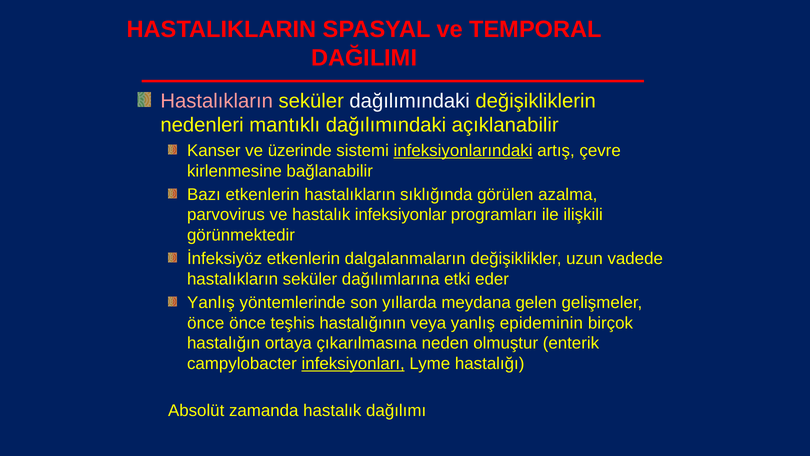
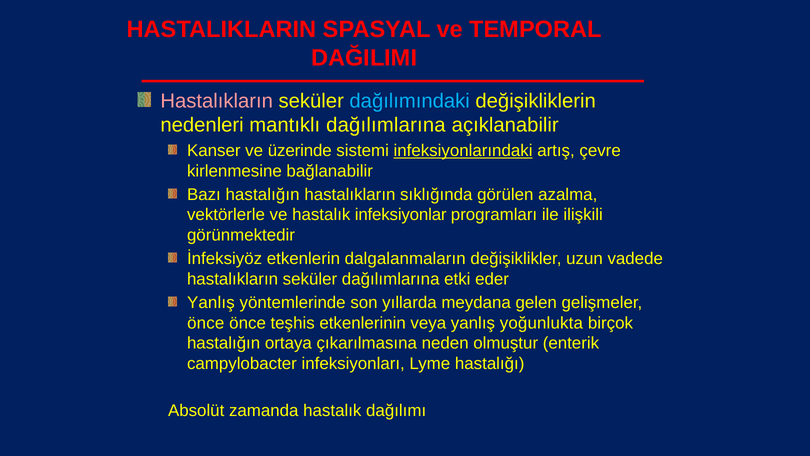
dağılımındaki at (410, 101) colour: white -> light blue
mantıklı dağılımındaki: dağılımındaki -> dağılımlarına
Bazı etkenlerin: etkenlerin -> hastalığın
parvovirus: parvovirus -> vektörlerle
hastalığının: hastalığının -> etkenlerinin
epideminin: epideminin -> yoğunlukta
infeksiyonları underline: present -> none
